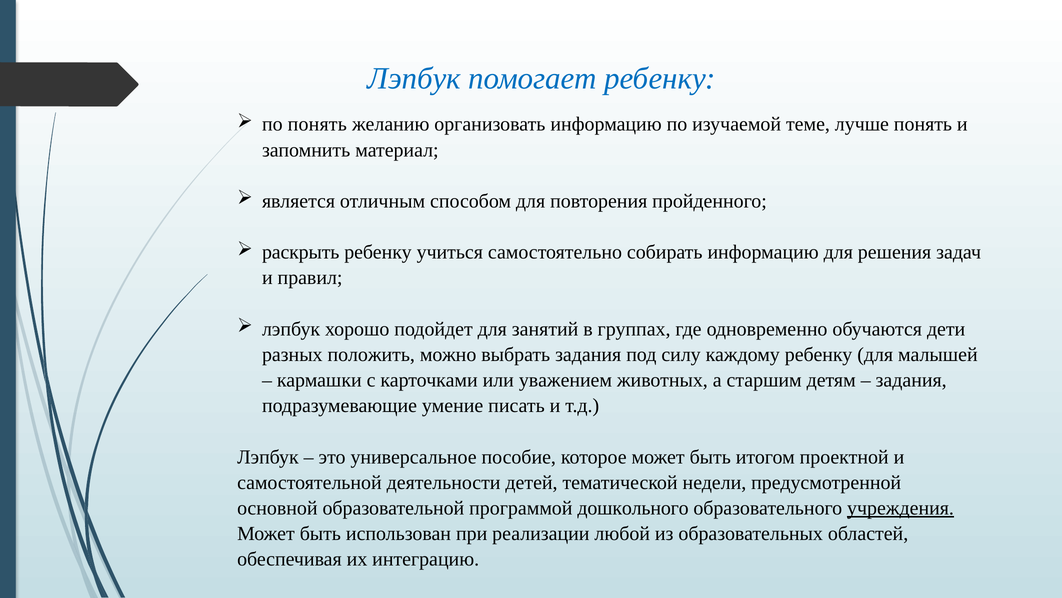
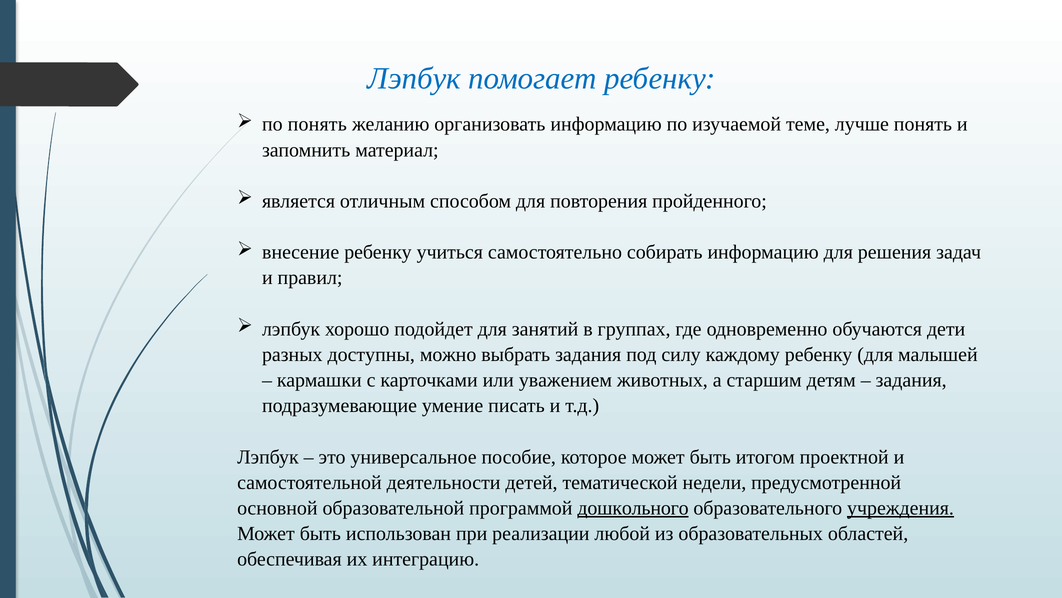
раскрыть: раскрыть -> внесение
положить: положить -> доступны
дошкольного underline: none -> present
